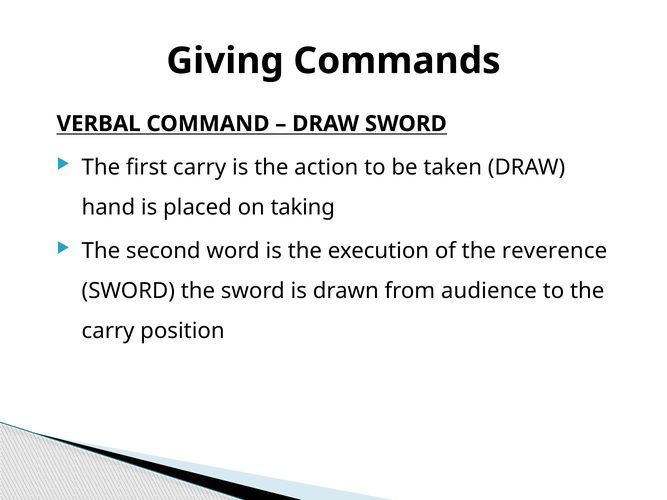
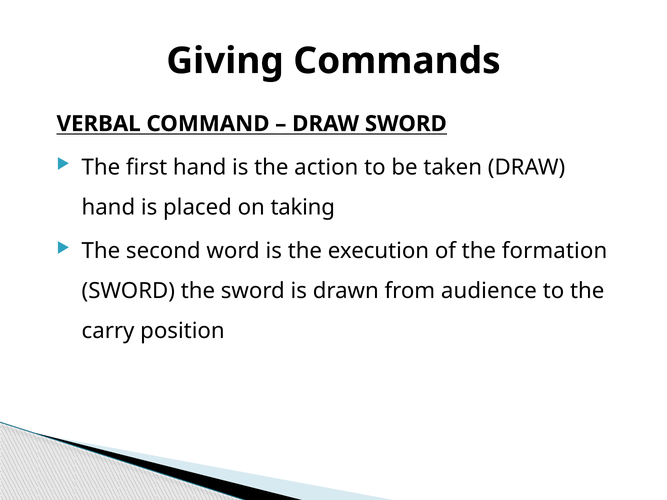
first carry: carry -> hand
reverence: reverence -> formation
